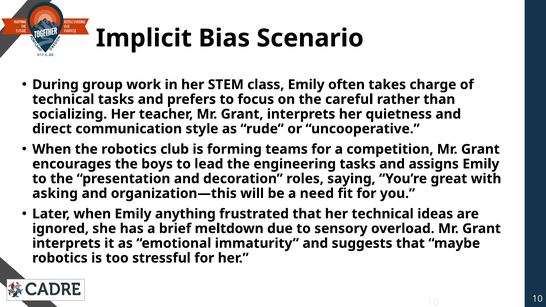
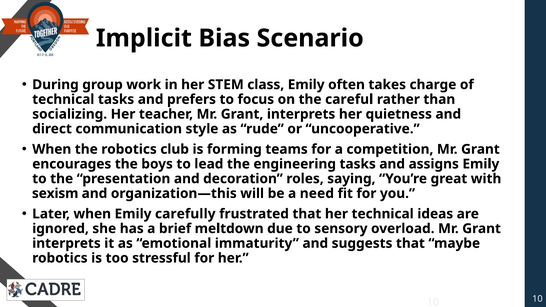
asking: asking -> sexism
anything: anything -> carefully
